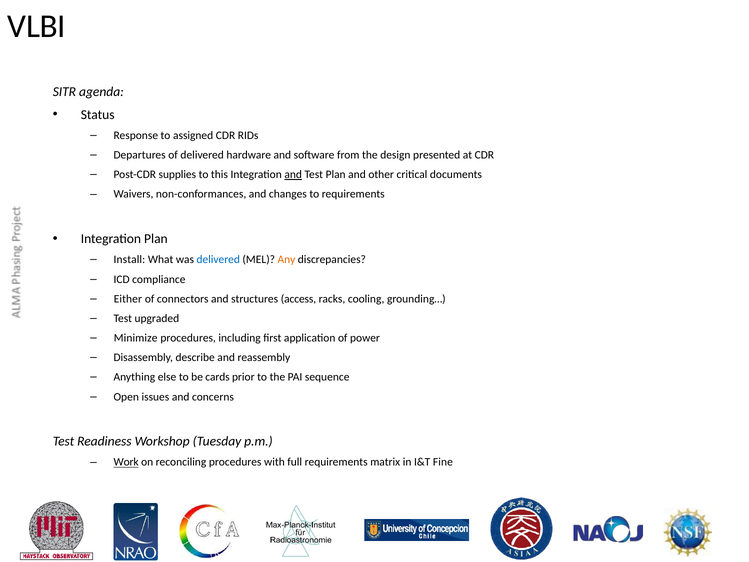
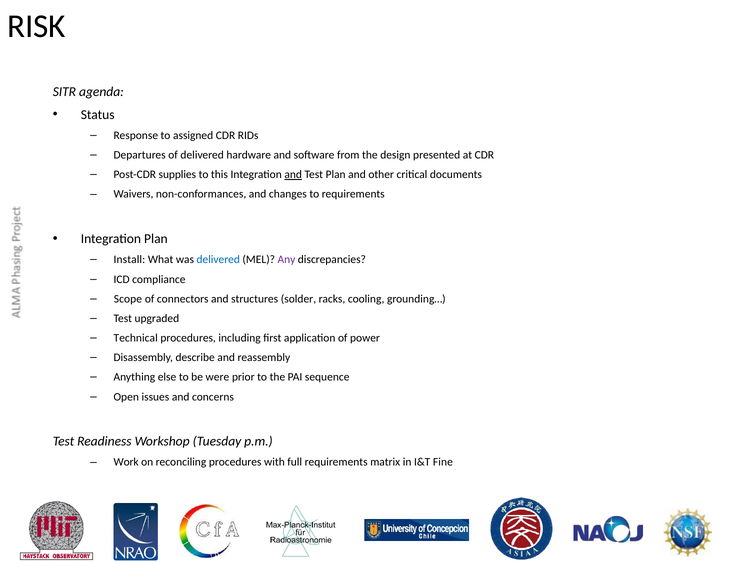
VLBI: VLBI -> RISK
Any colour: orange -> purple
Either: Either -> Scope
access: access -> solder
Minimize: Minimize -> Technical
cards: cards -> were
Work underline: present -> none
